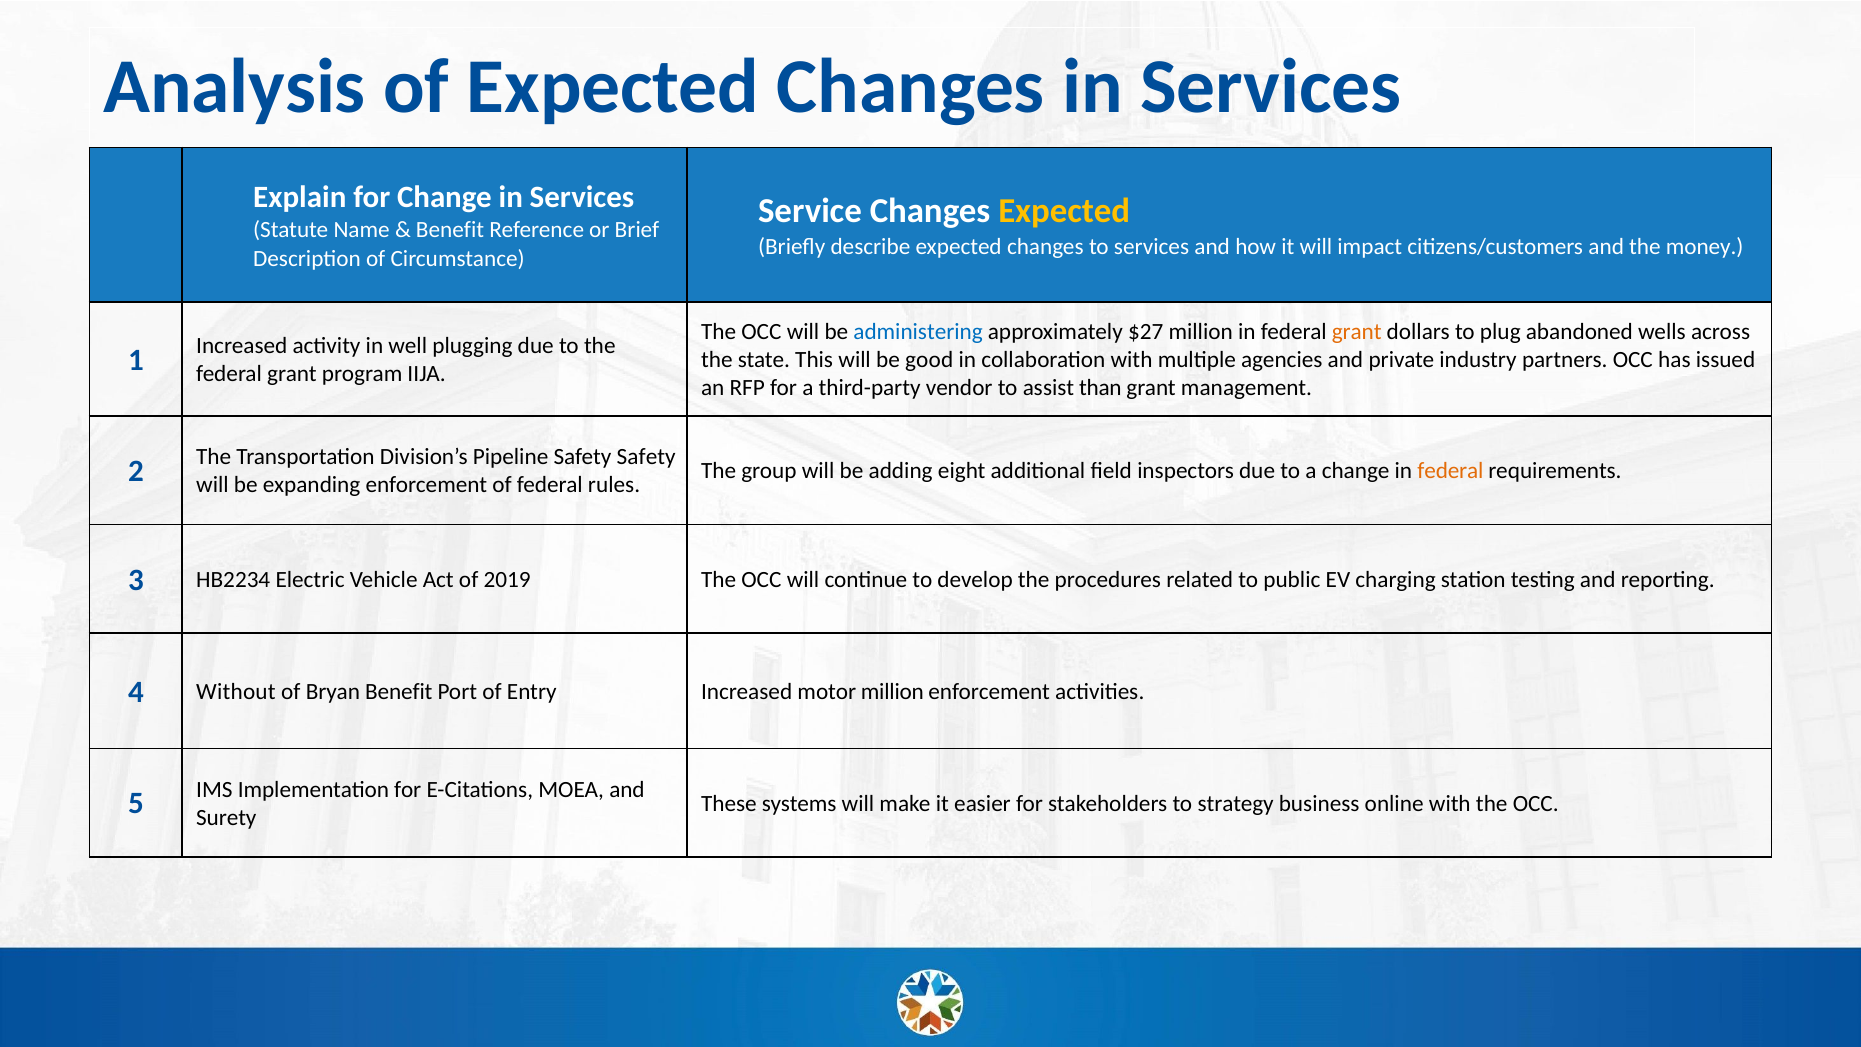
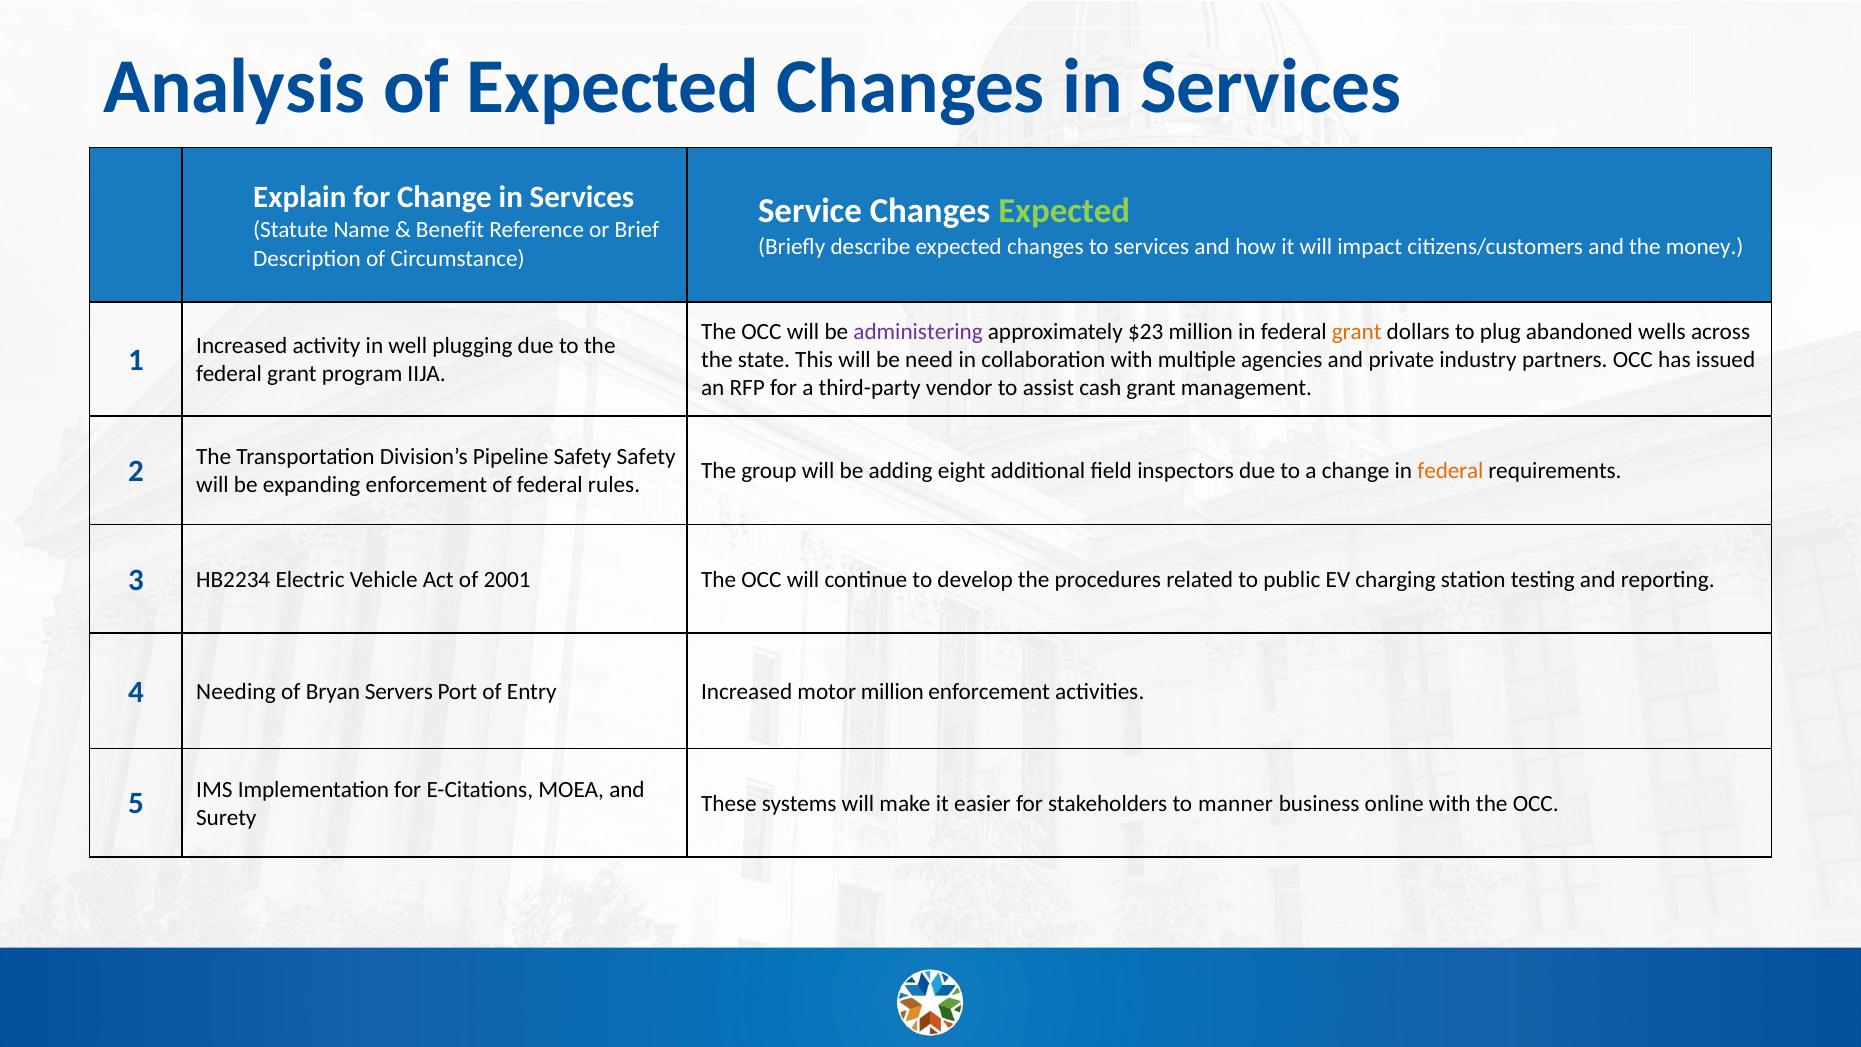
Expected at (1064, 211) colour: yellow -> light green
administering colour: blue -> purple
$27: $27 -> $23
good: good -> need
than: than -> cash
2019: 2019 -> 2001
Without: Without -> Needing
Bryan Benefit: Benefit -> Servers
strategy: strategy -> manner
